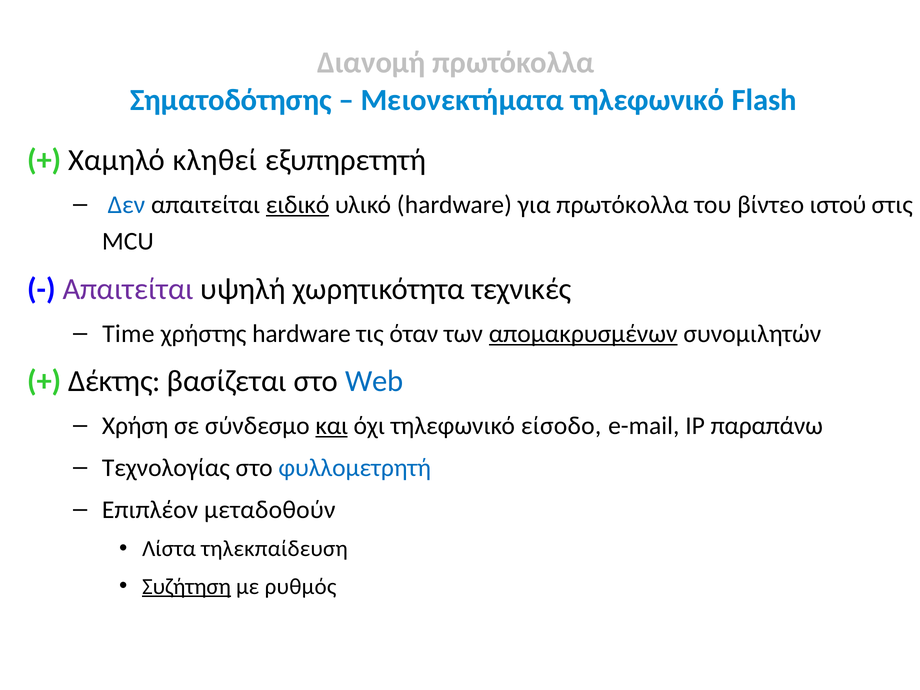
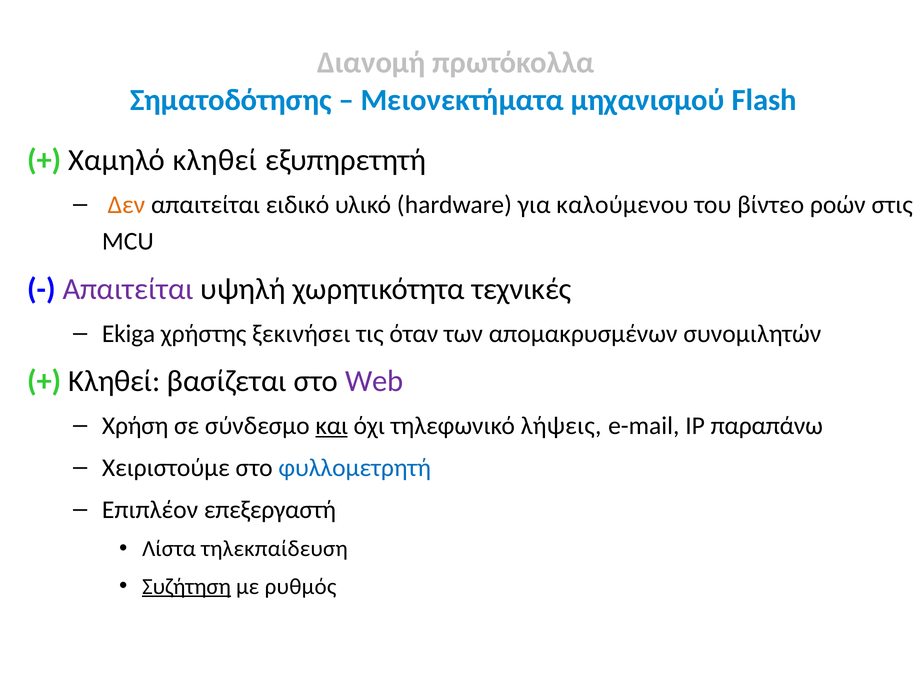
Μειονεκτήματα τηλεφωνικό: τηλεφωνικό -> μηχανισμού
Δεν colour: blue -> orange
ειδικό underline: present -> none
για πρωτόκολλα: πρωτόκολλα -> καλούμενου
ιστού: ιστού -> ροών
Time: Time -> Ekiga
χρήστης hardware: hardware -> ξεκινήσει
απομακρυσμένων underline: present -> none
Δέκτης at (114, 381): Δέκτης -> Κληθεί
Web colour: blue -> purple
είσοδο: είσοδο -> λήψεις
Τεχνολογίας: Τεχνολογίας -> Χειριστούμε
μεταδοθούν: μεταδοθούν -> επεξεργαστή
